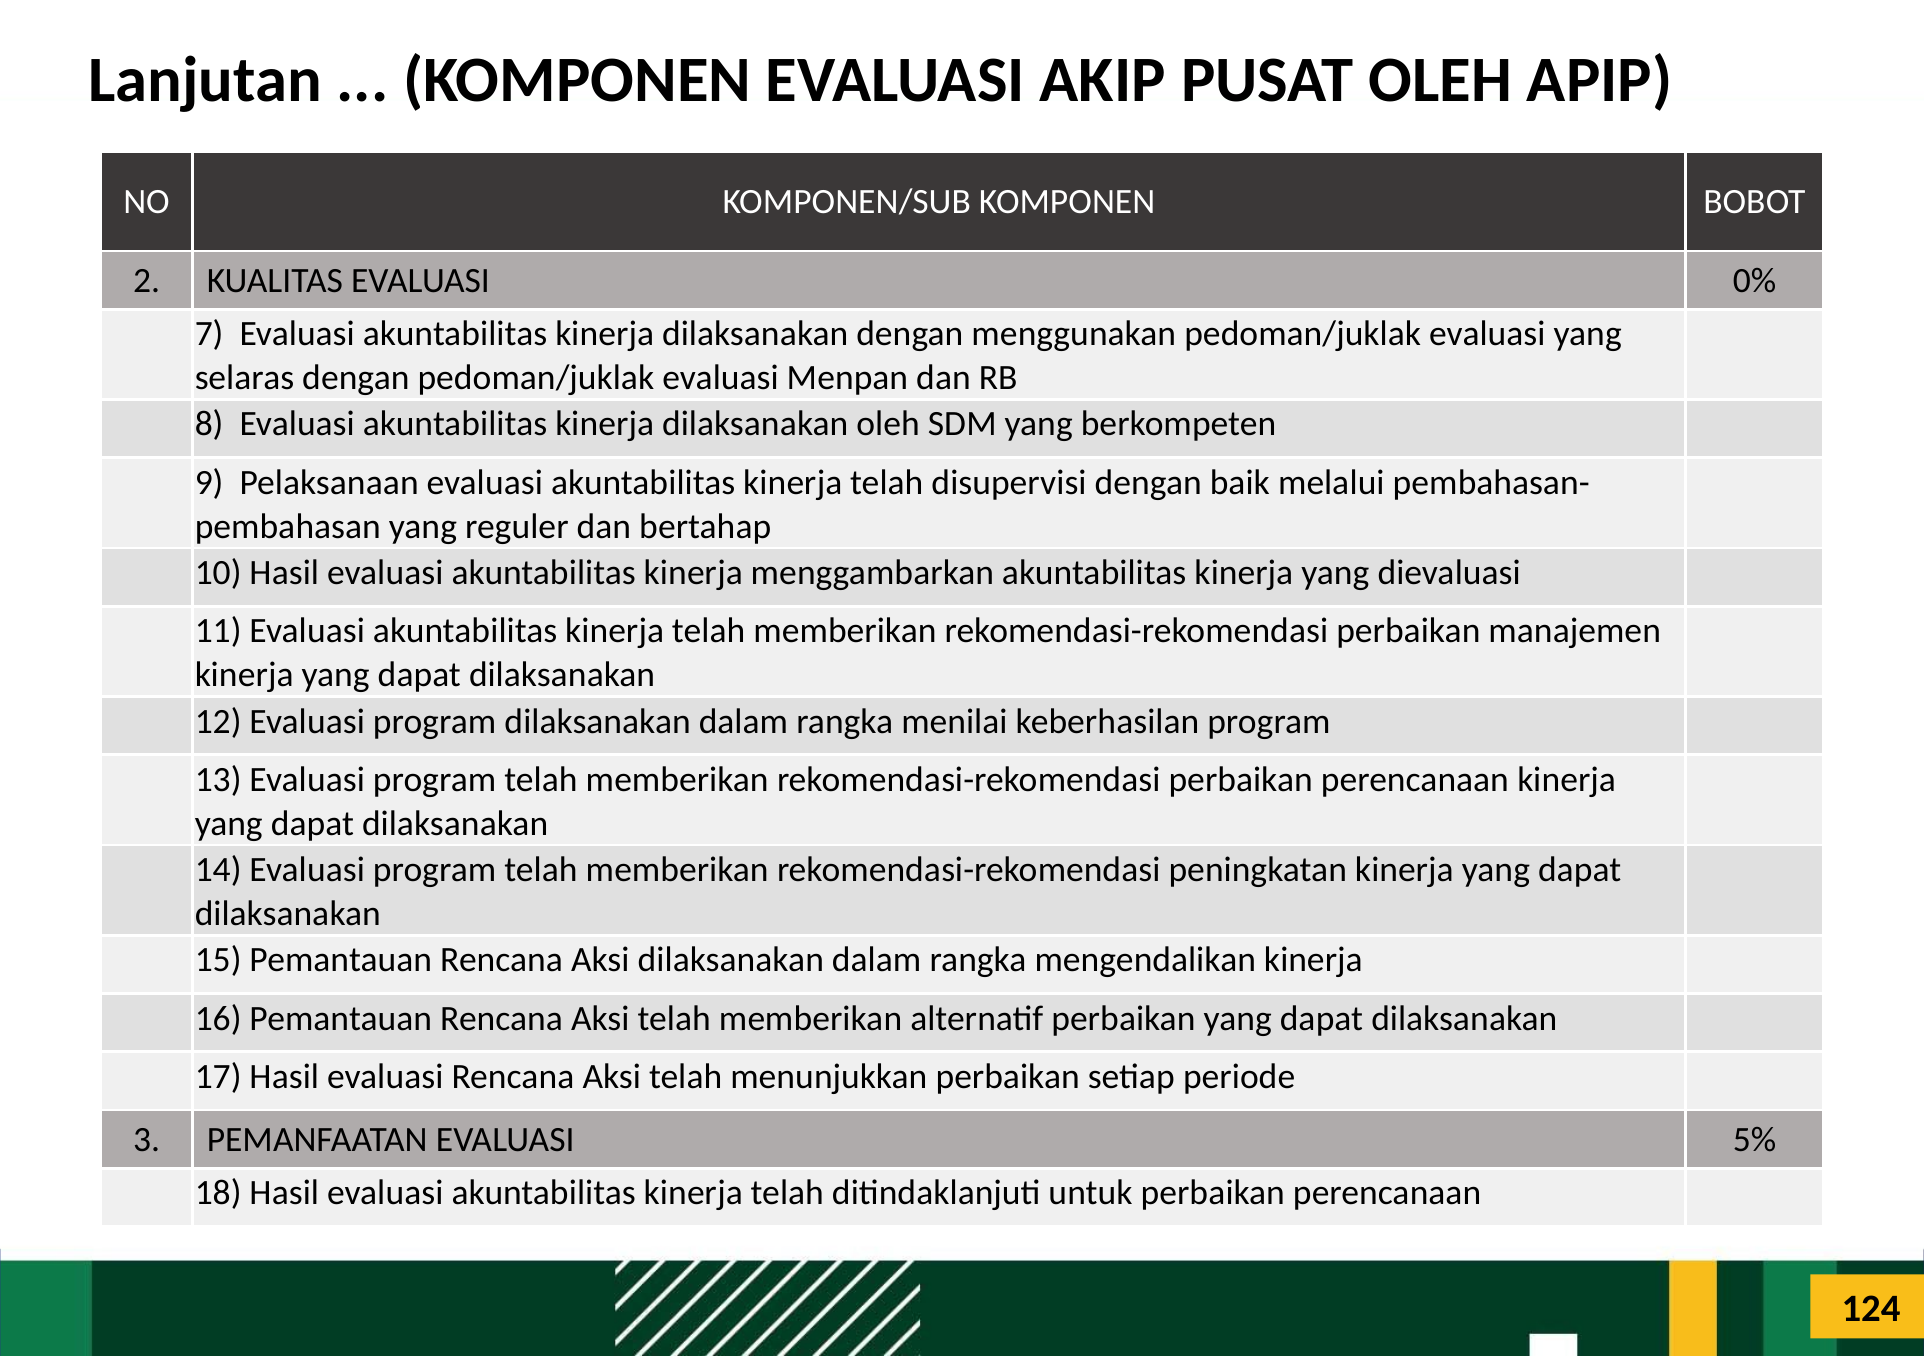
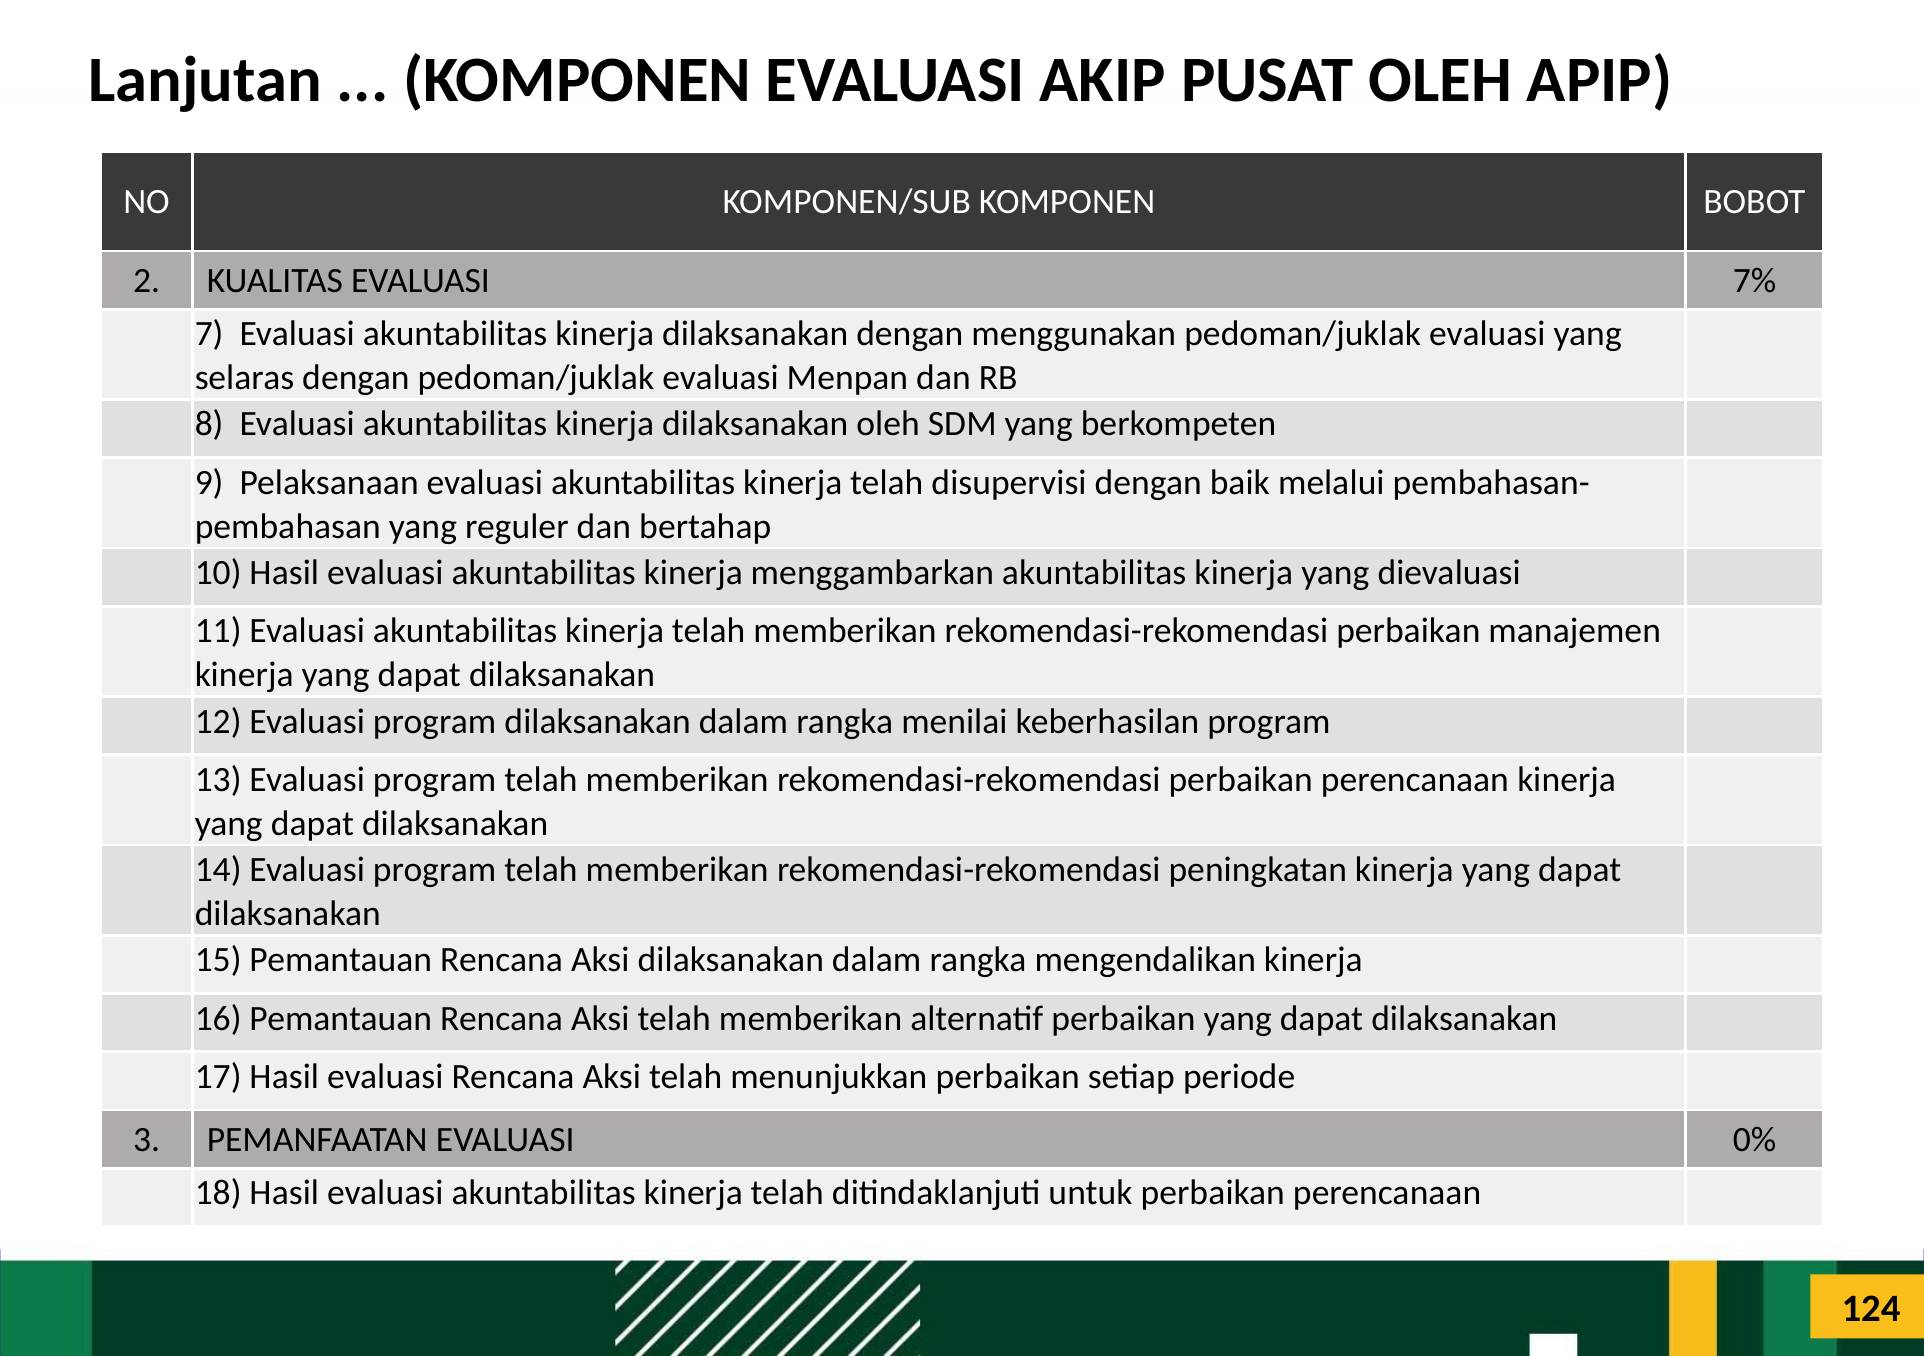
0%: 0% -> 7%
5%: 5% -> 0%
